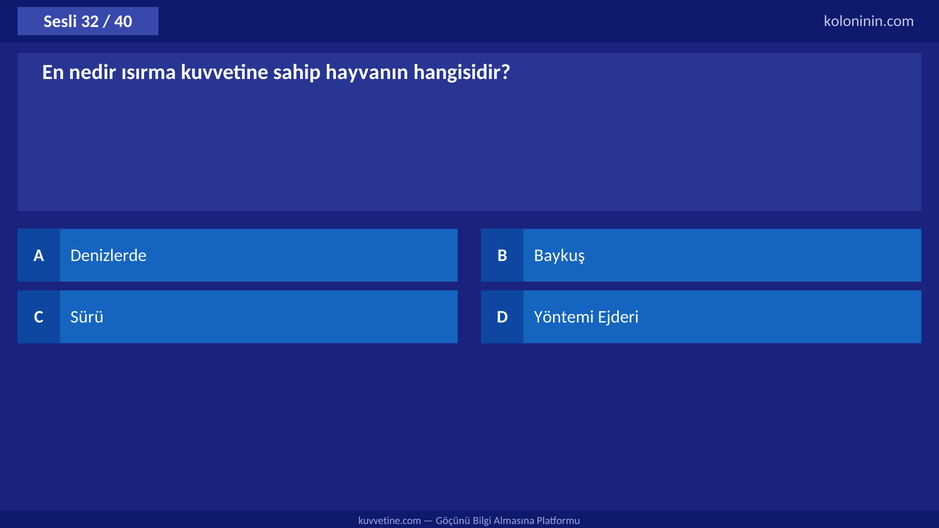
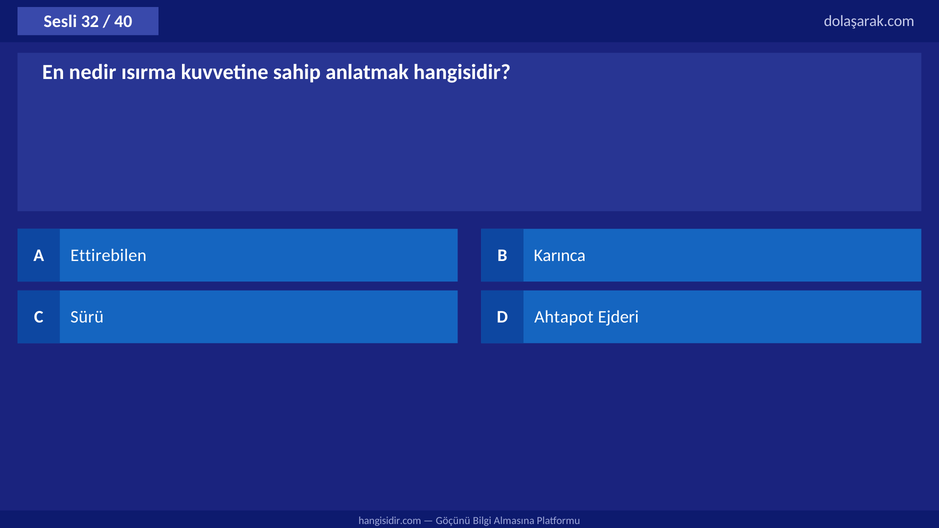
koloninin.com: koloninin.com -> dolaşarak.com
hayvanın: hayvanın -> anlatmak
Denizlerde: Denizlerde -> Ettirebilen
Baykuş: Baykuş -> Karınca
Yöntemi: Yöntemi -> Ahtapot
kuvvetine.com: kuvvetine.com -> hangisidir.com
